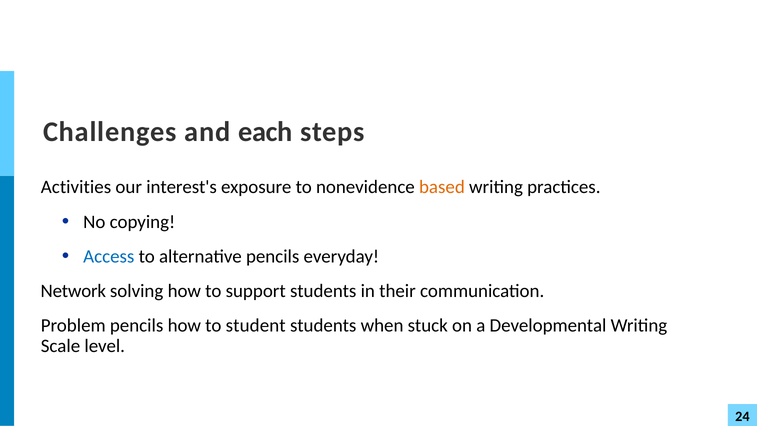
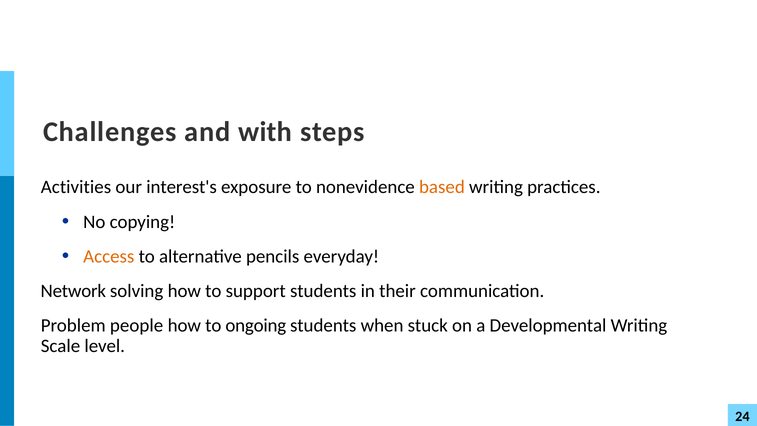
each: each -> with
Access colour: blue -> orange
Problem pencils: pencils -> people
student: student -> ongoing
